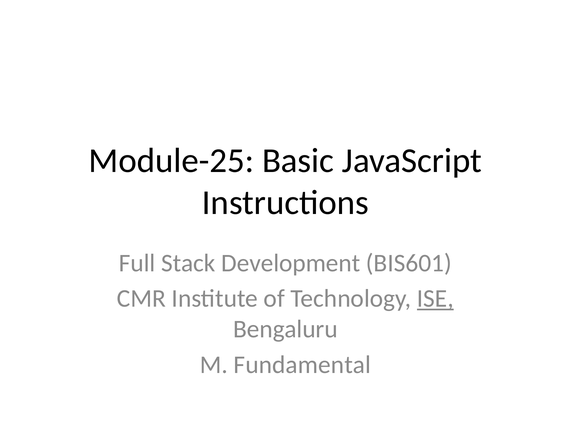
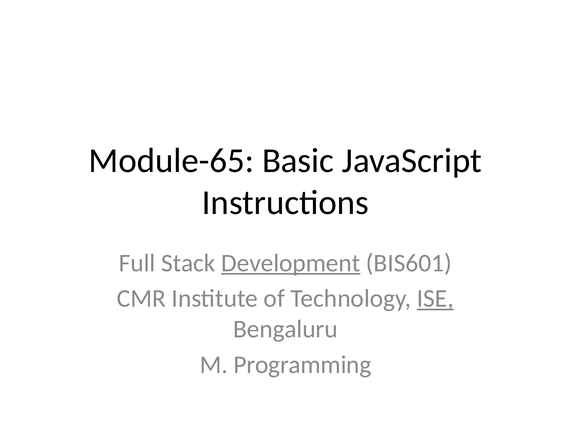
Module-25: Module-25 -> Module-65
Development underline: none -> present
Fundamental: Fundamental -> Programming
